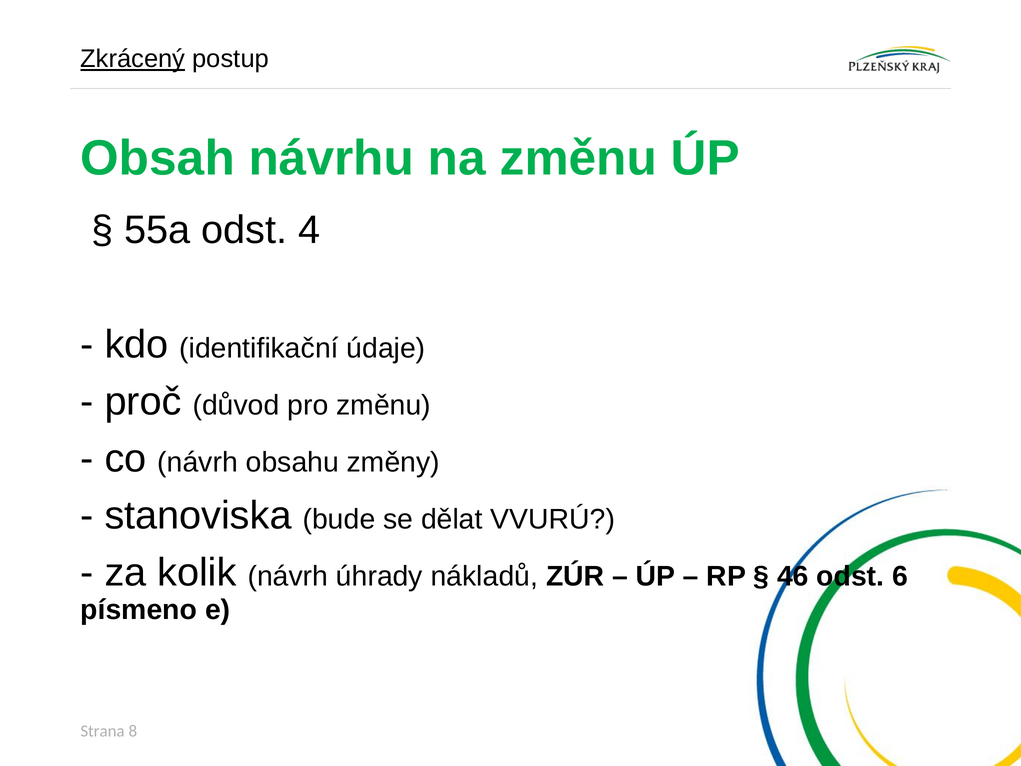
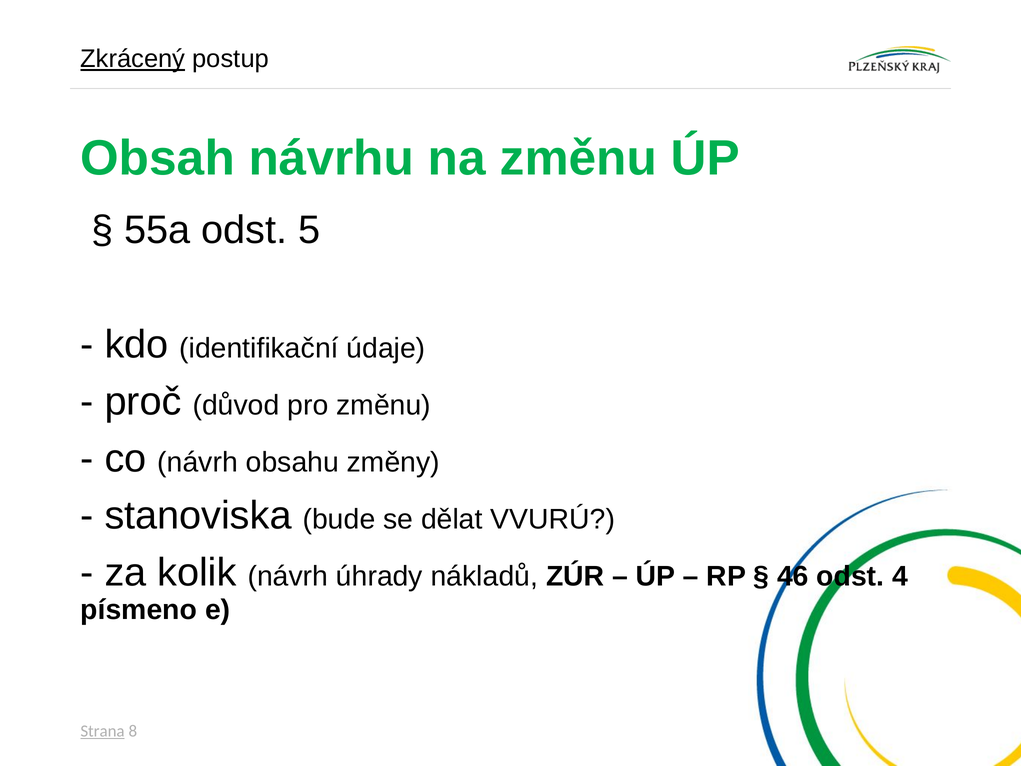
4: 4 -> 5
6: 6 -> 4
Strana underline: none -> present
